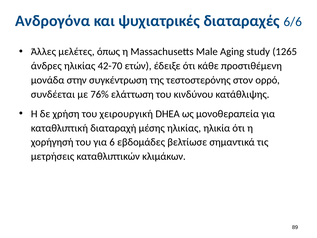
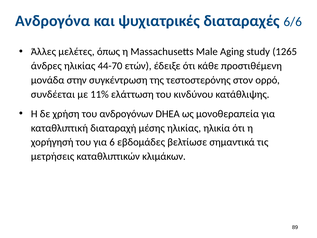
42-70: 42-70 -> 44-70
76%: 76% -> 11%
χειρουργική: χειρουργική -> ανδρογόνων
